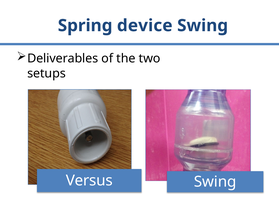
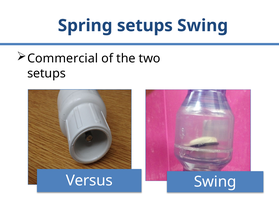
Spring device: device -> setups
Deliverables: Deliverables -> Commercial
